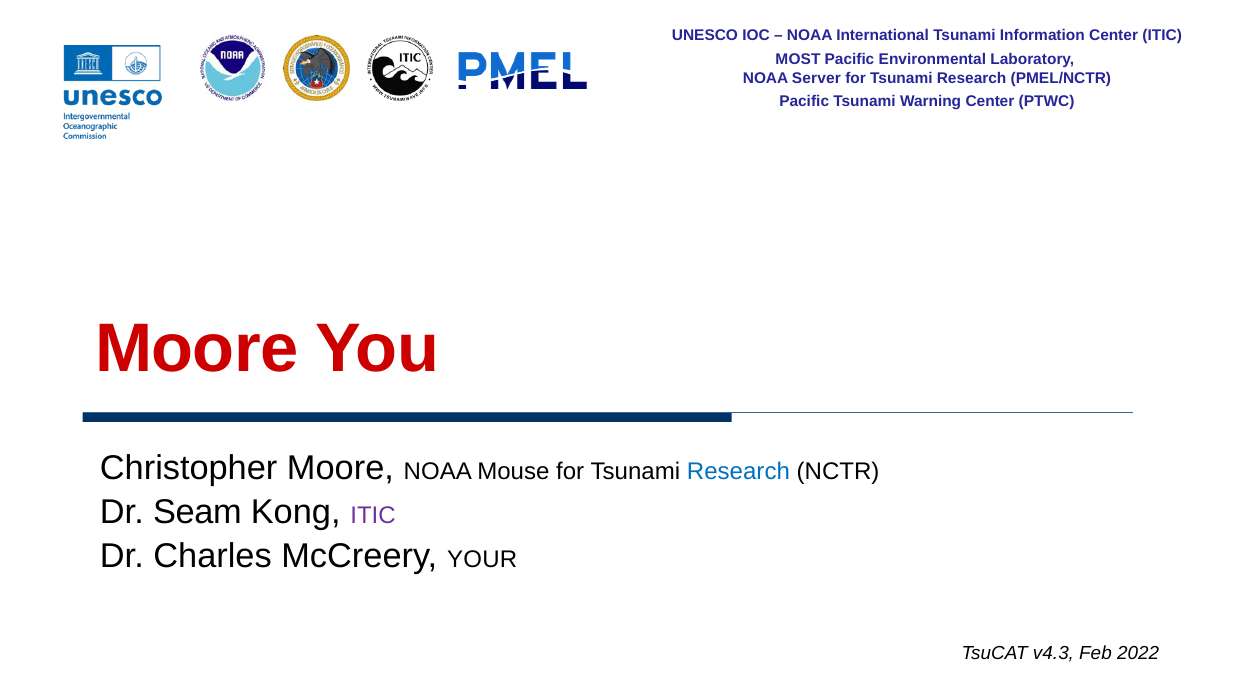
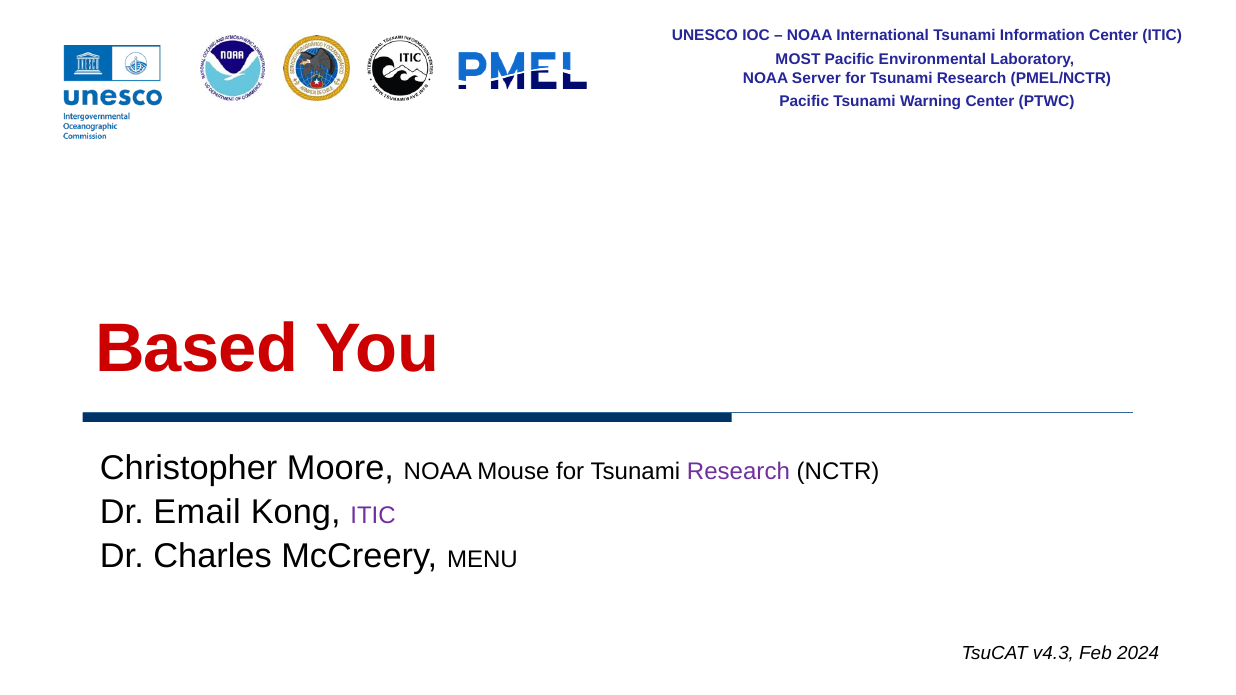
Moore at (197, 349): Moore -> Based
Research at (738, 472) colour: blue -> purple
Seam: Seam -> Email
YOUR: YOUR -> MENU
2022: 2022 -> 2024
